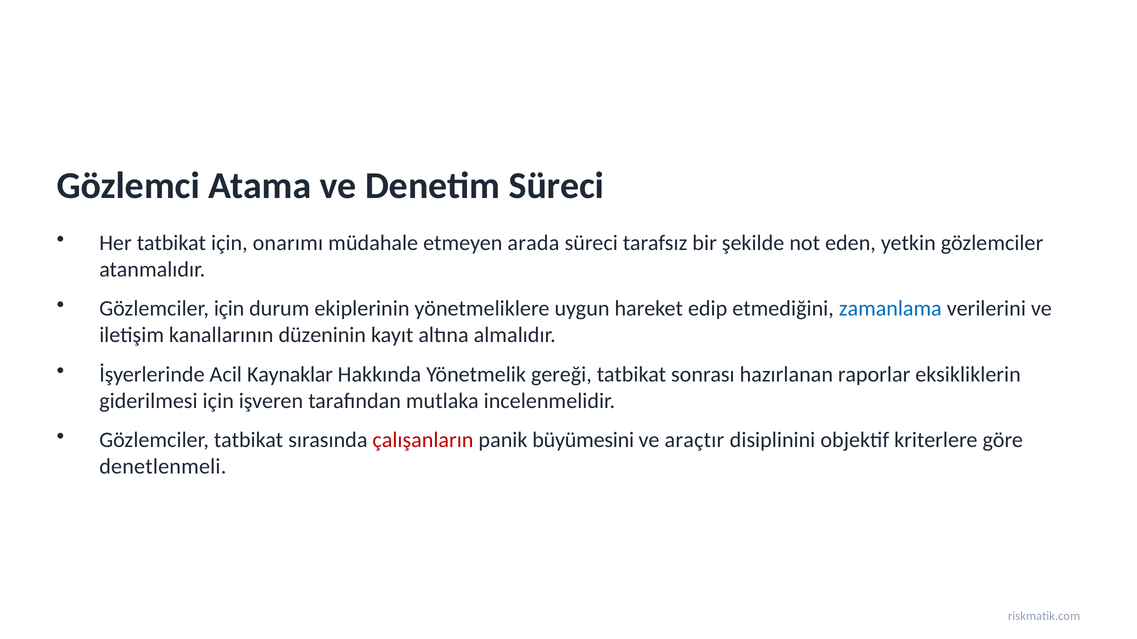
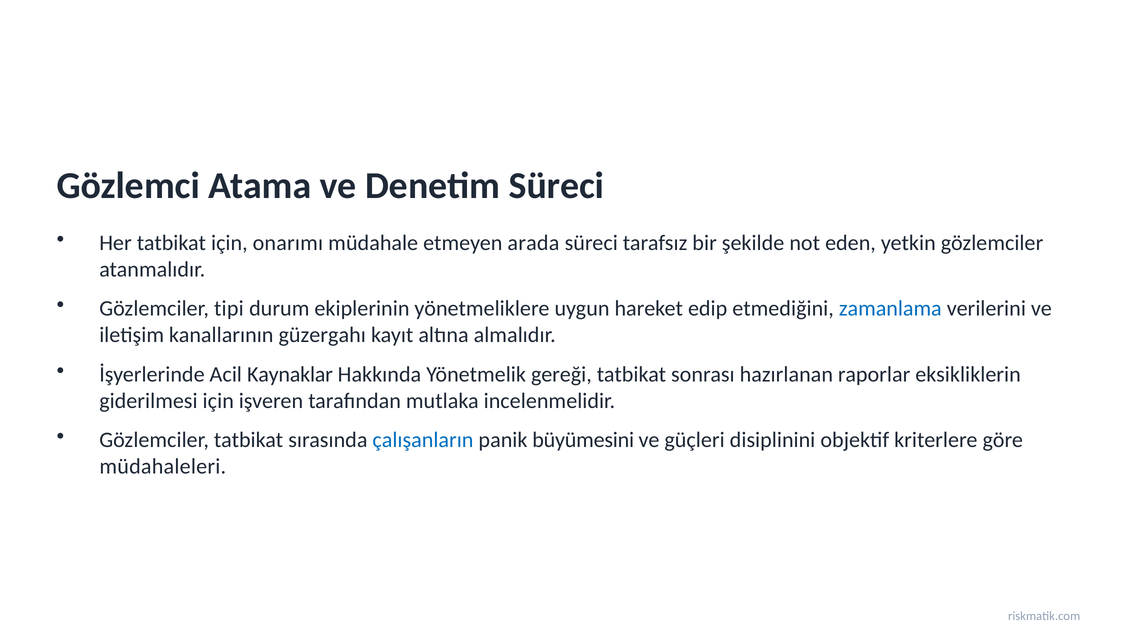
Gözlemciler için: için -> tipi
düzeninin: düzeninin -> güzergahı
çalışanların colour: red -> blue
araçtır: araçtır -> güçleri
denetlenmeli: denetlenmeli -> müdahaleleri
